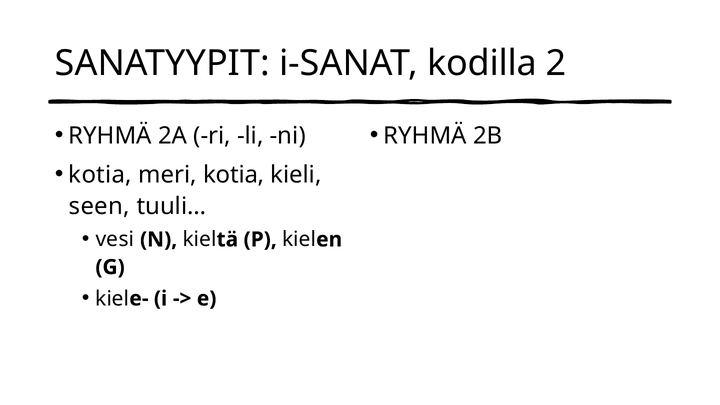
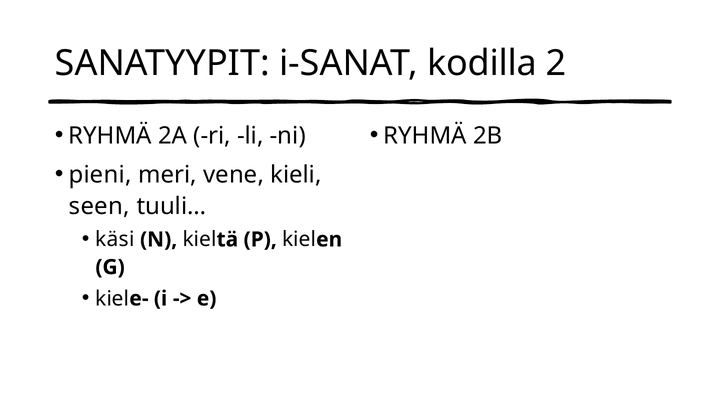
kotia at (100, 175): kotia -> pieni
meri kotia: kotia -> vene
vesi: vesi -> käsi
